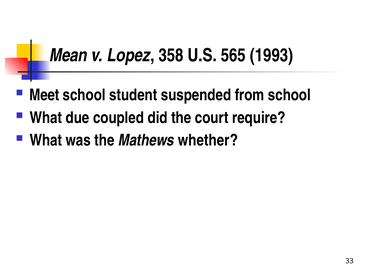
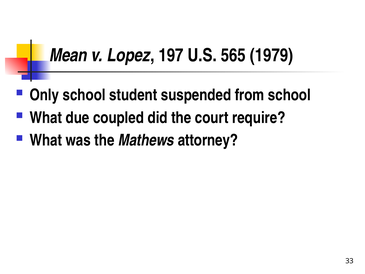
358: 358 -> 197
1993: 1993 -> 1979
Meet: Meet -> Only
whether: whether -> attorney
